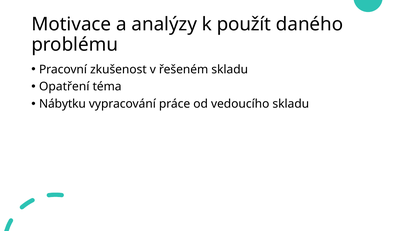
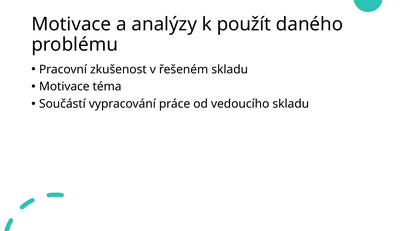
Opatření at (64, 87): Opatření -> Motivace
Nábytku: Nábytku -> Součástí
